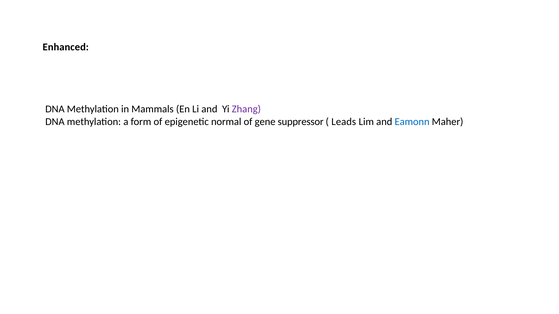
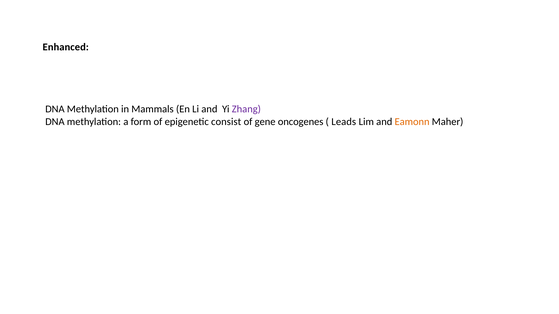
normal: normal -> consist
suppressor: suppressor -> oncogenes
Eamonn colour: blue -> orange
